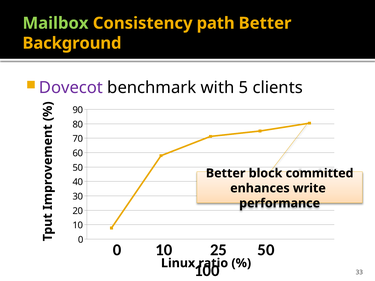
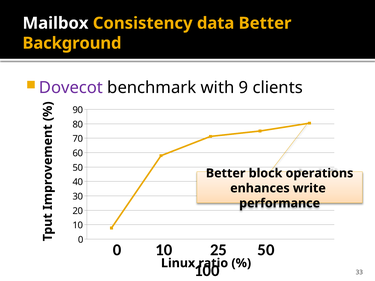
Mailbox colour: light green -> white
path: path -> data
5: 5 -> 9
committed: committed -> operations
